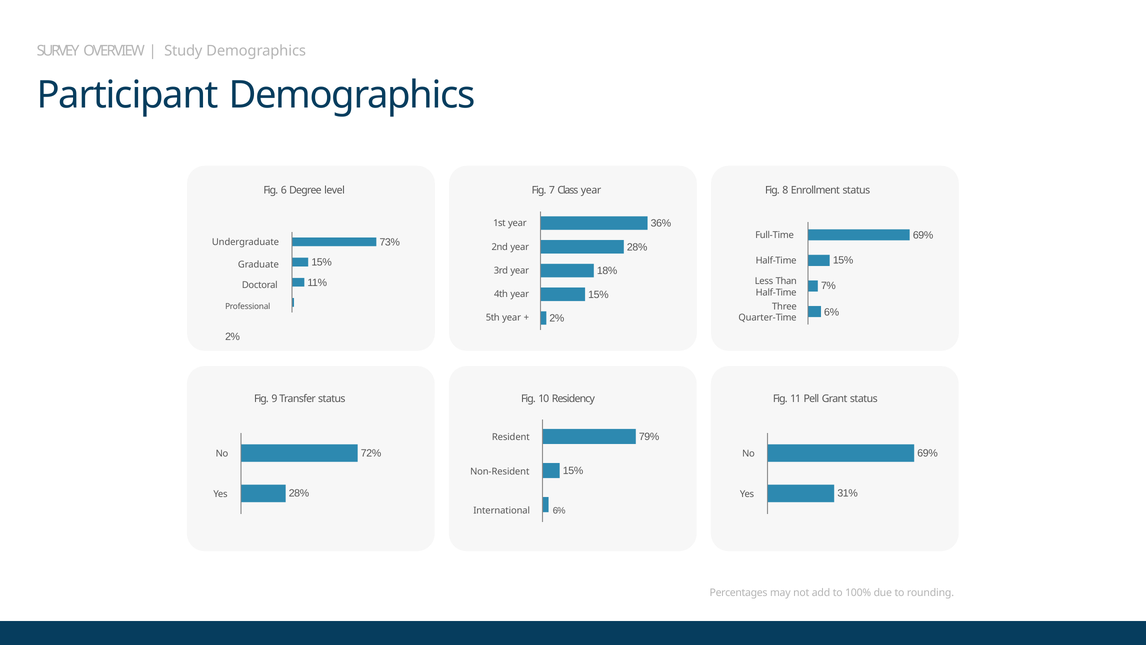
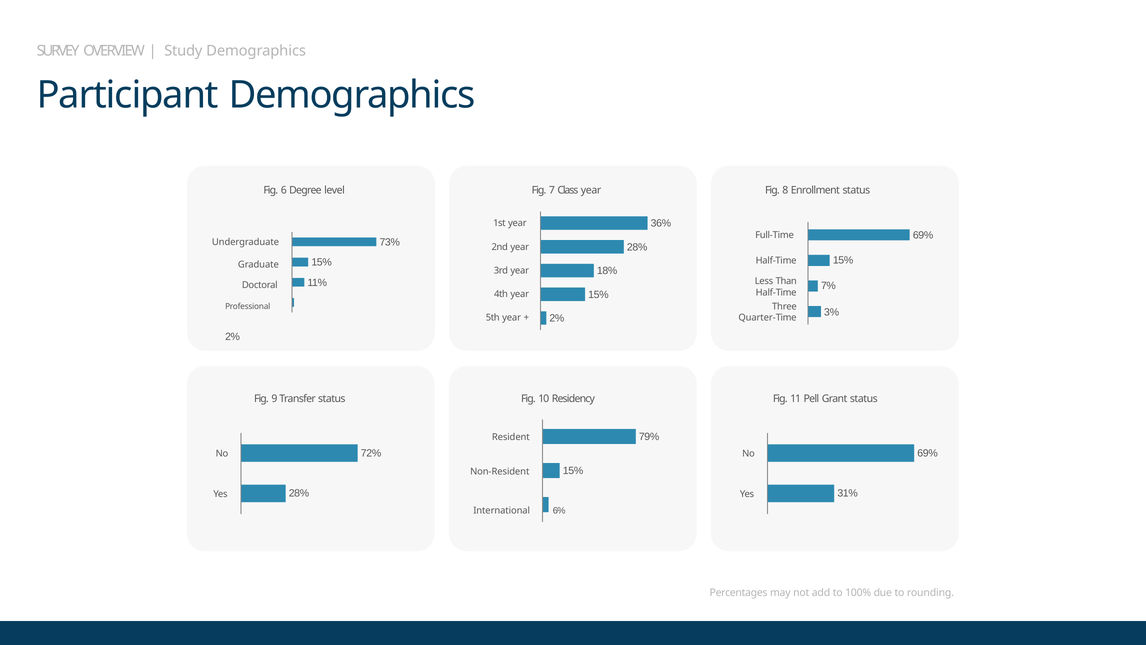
6% at (832, 312): 6% -> 3%
